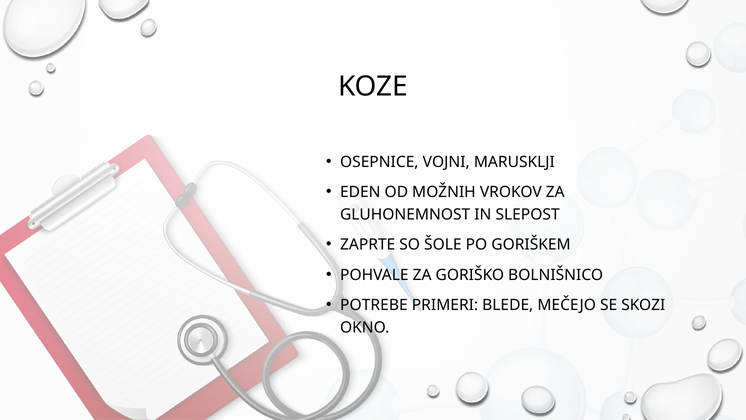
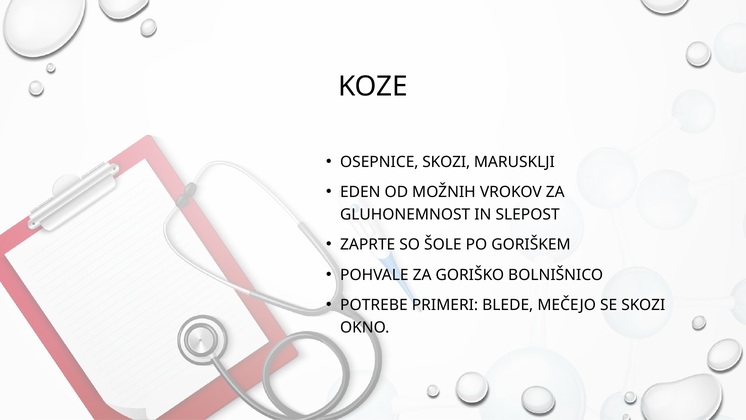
OSEPNICE VOJNI: VOJNI -> SKOZI
